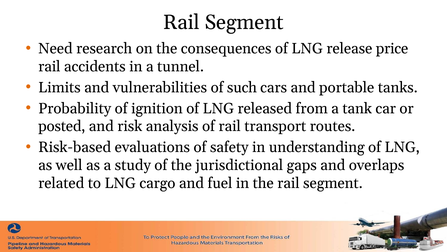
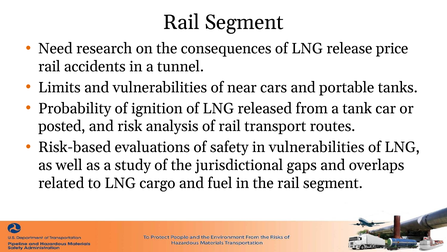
such: such -> near
in understanding: understanding -> vulnerabilities
